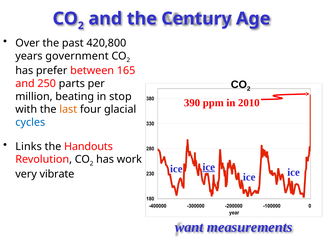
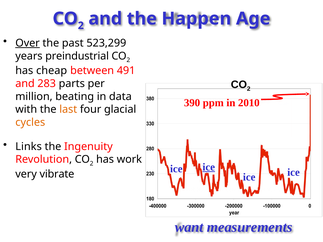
Century: Century -> Happen
Over underline: none -> present
420,800: 420,800 -> 523,299
government: government -> preindustrial
prefer: prefer -> cheap
165: 165 -> 491
250: 250 -> 283
in stop: stop -> data
cycles colour: blue -> orange
Handouts: Handouts -> Ingenuity
